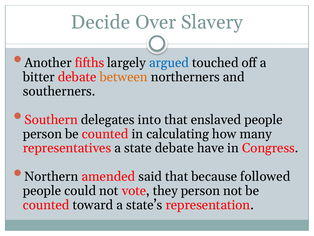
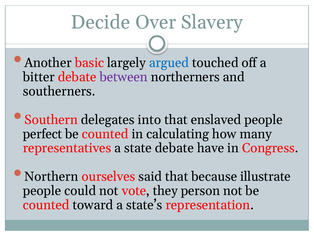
fifths: fifths -> basic
between colour: orange -> purple
person at (42, 134): person -> perfect
amended: amended -> ourselves
followed: followed -> illustrate
